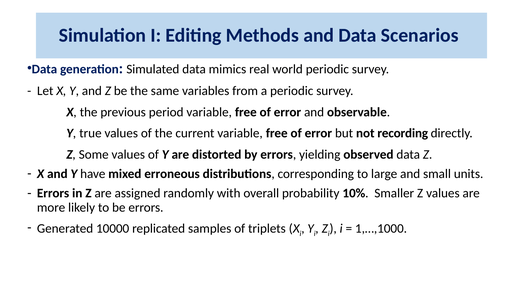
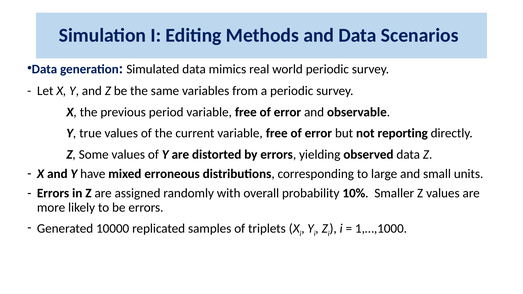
recording: recording -> reporting
